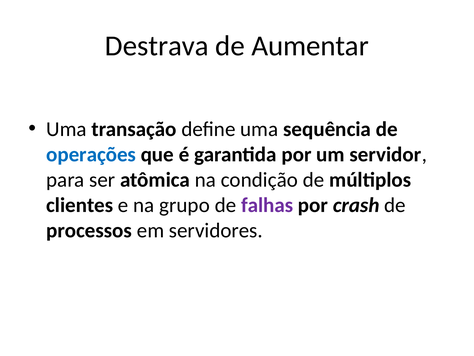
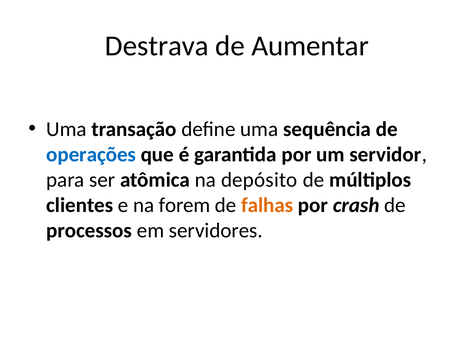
condição: condição -> depósito
grupo: grupo -> forem
falhas colour: purple -> orange
